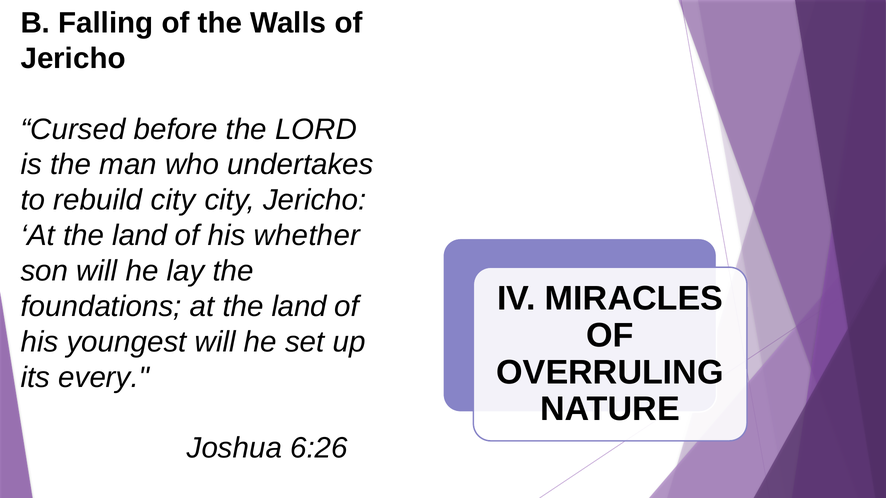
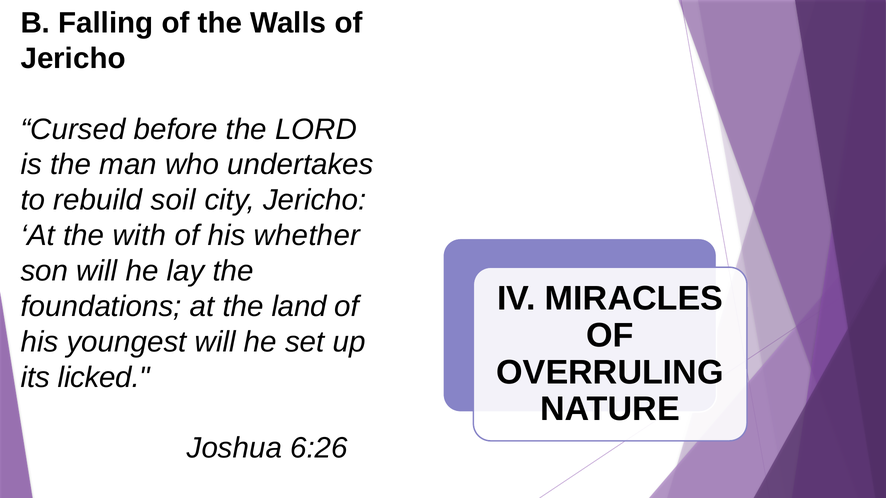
rebuild city: city -> soil
land at (140, 236): land -> with
every: every -> licked
